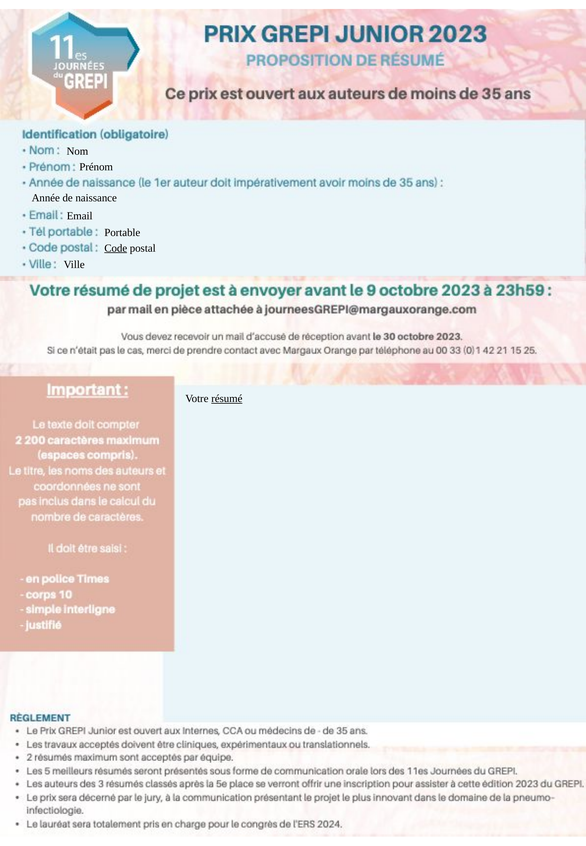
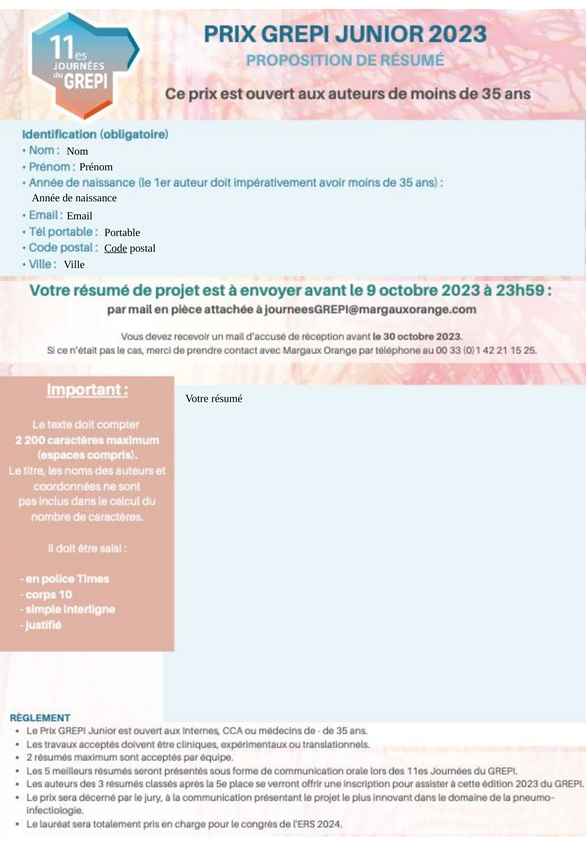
résumé underline: present -> none
